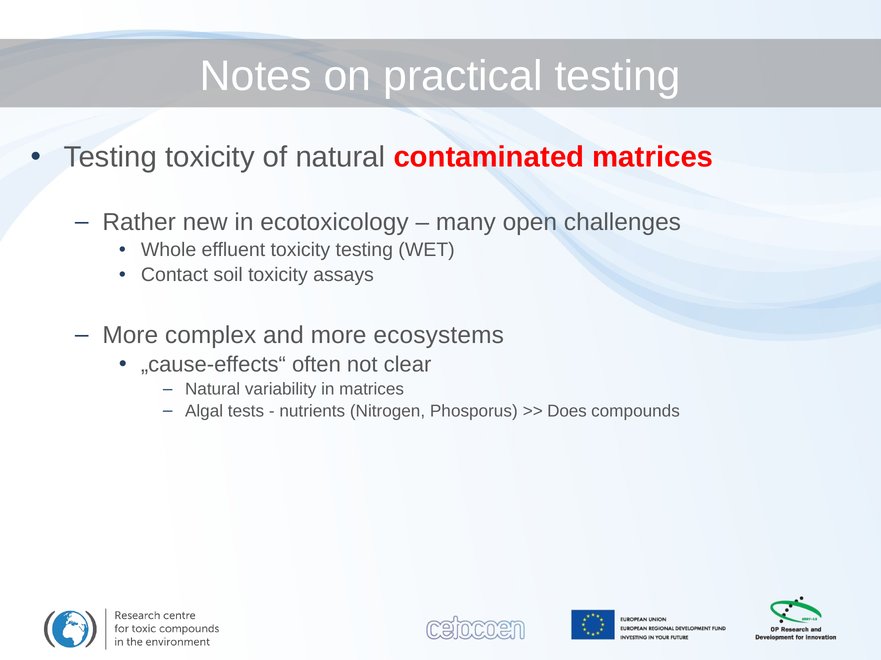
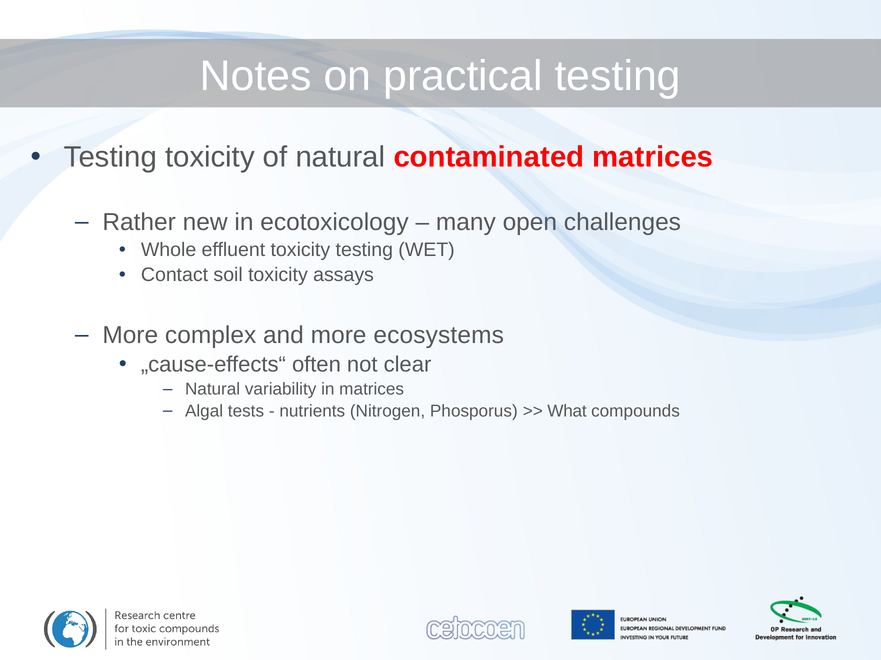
Does: Does -> What
